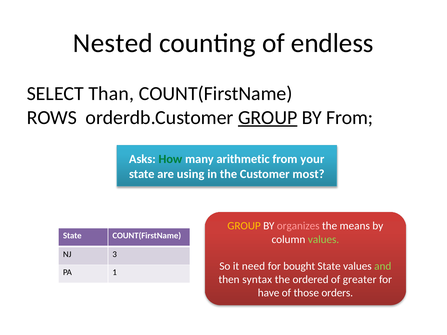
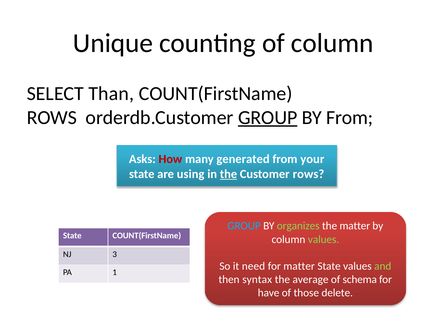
Nested: Nested -> Unique
of endless: endless -> column
How colour: green -> red
arithmetic: arithmetic -> generated
the at (228, 174) underline: none -> present
Customer most: most -> rows
GROUP at (244, 226) colour: yellow -> light blue
organizes colour: pink -> light green
the means: means -> matter
for bought: bought -> matter
ordered: ordered -> average
greater: greater -> schema
orders: orders -> delete
